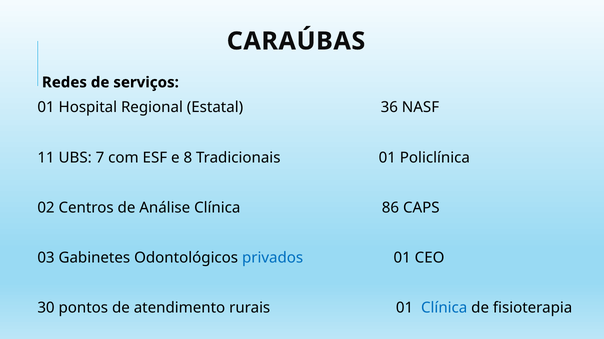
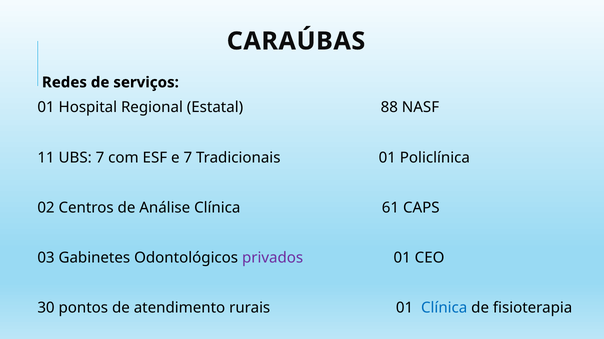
36: 36 -> 88
e 8: 8 -> 7
86: 86 -> 61
privados colour: blue -> purple
